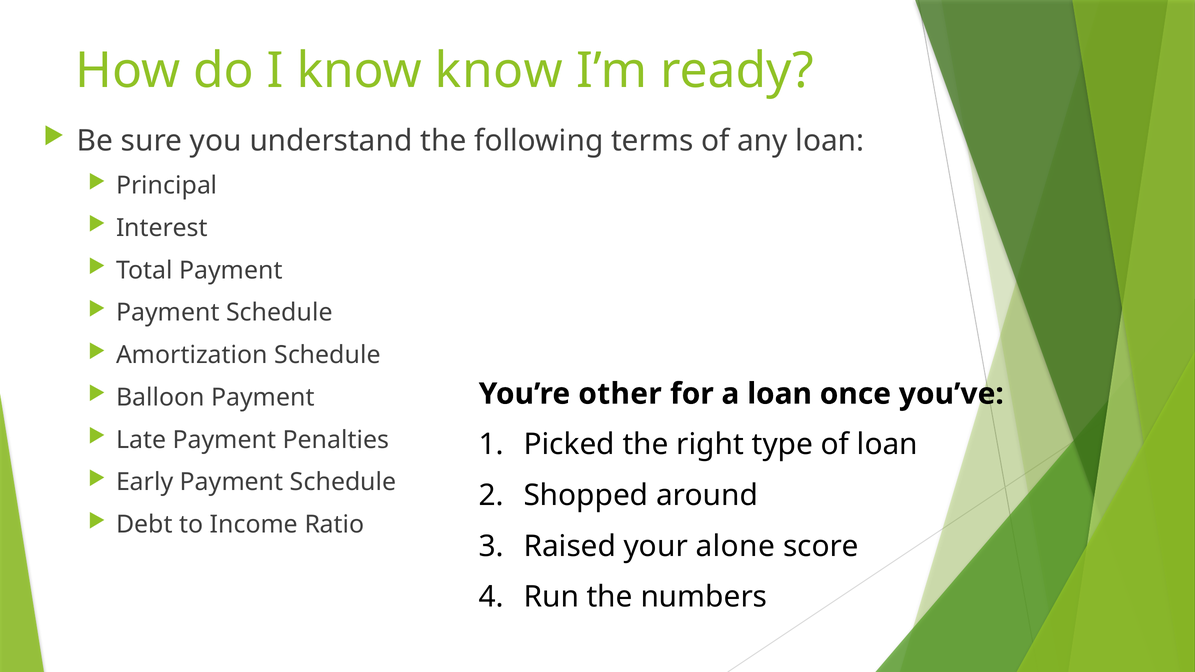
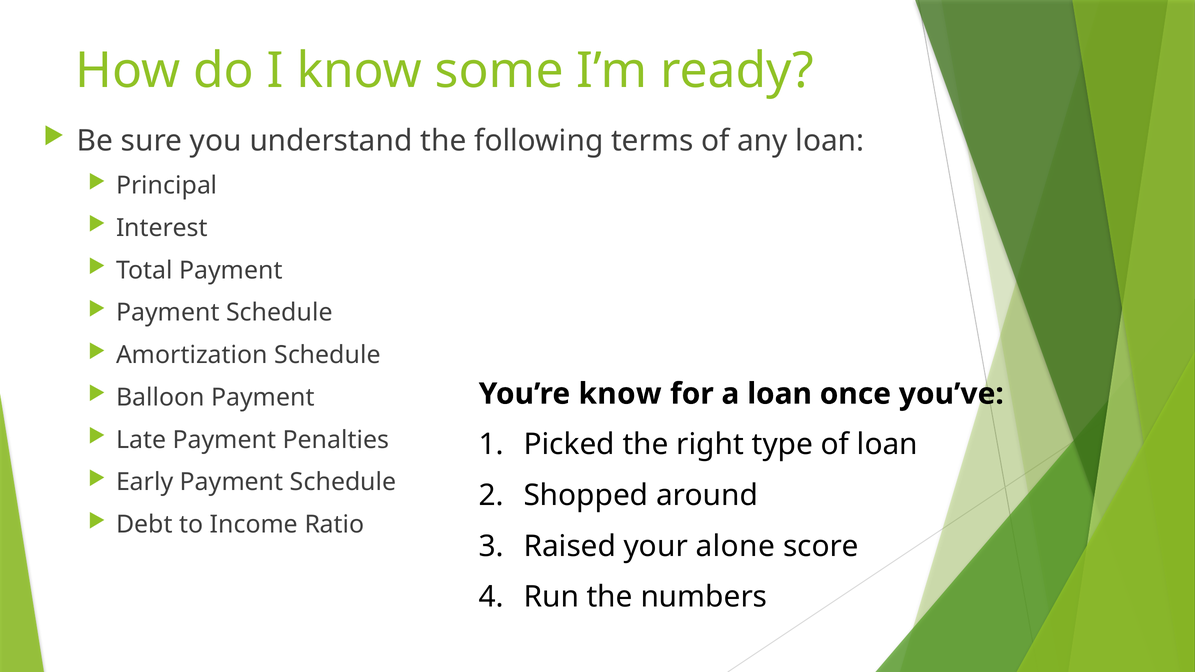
know know: know -> some
You’re other: other -> know
